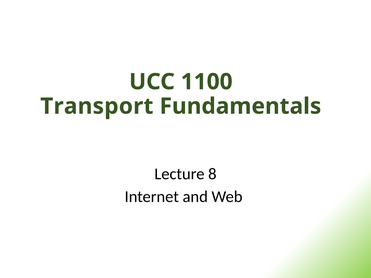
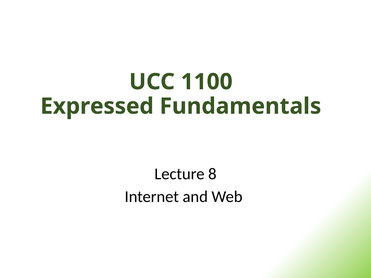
Transport: Transport -> Expressed
